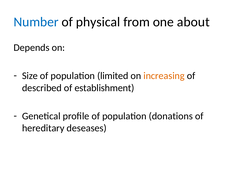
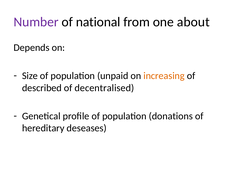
Number colour: blue -> purple
physical: physical -> national
limited: limited -> unpaid
establishment: establishment -> decentralised
